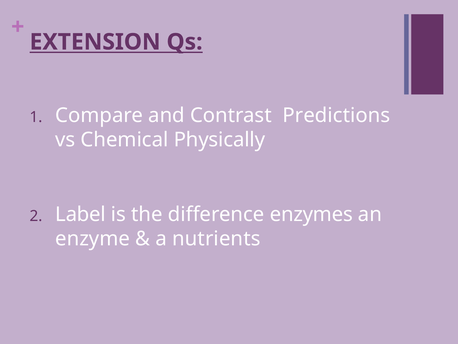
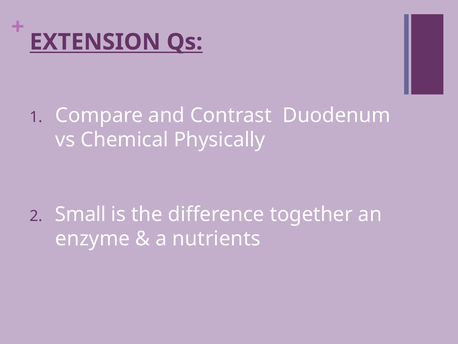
Predictions: Predictions -> Duodenum
Label: Label -> Small
enzymes: enzymes -> together
